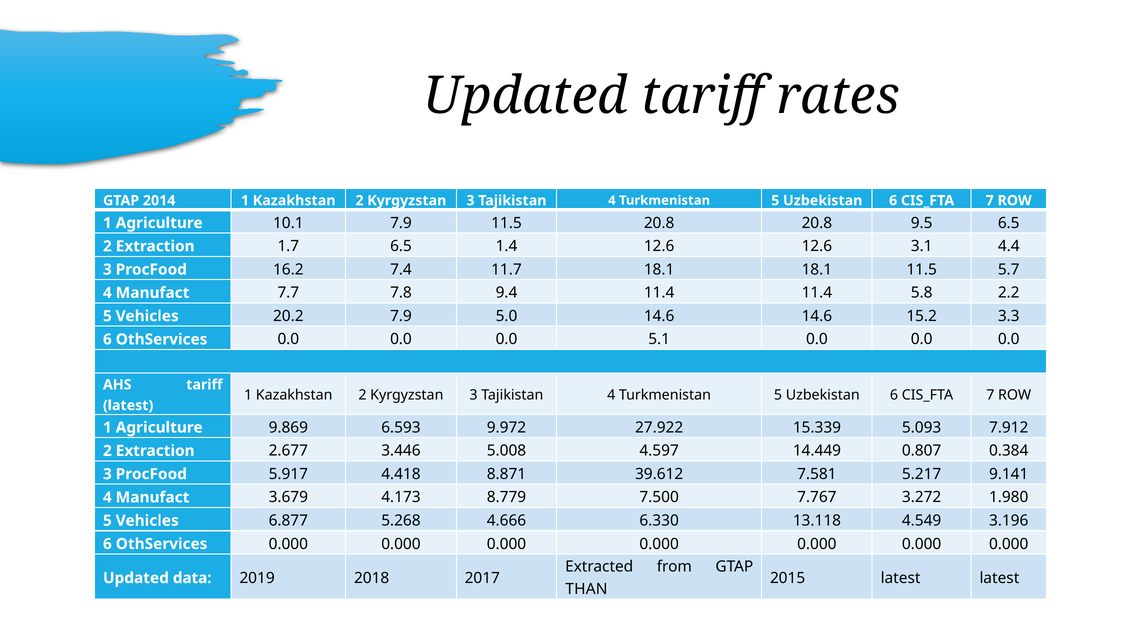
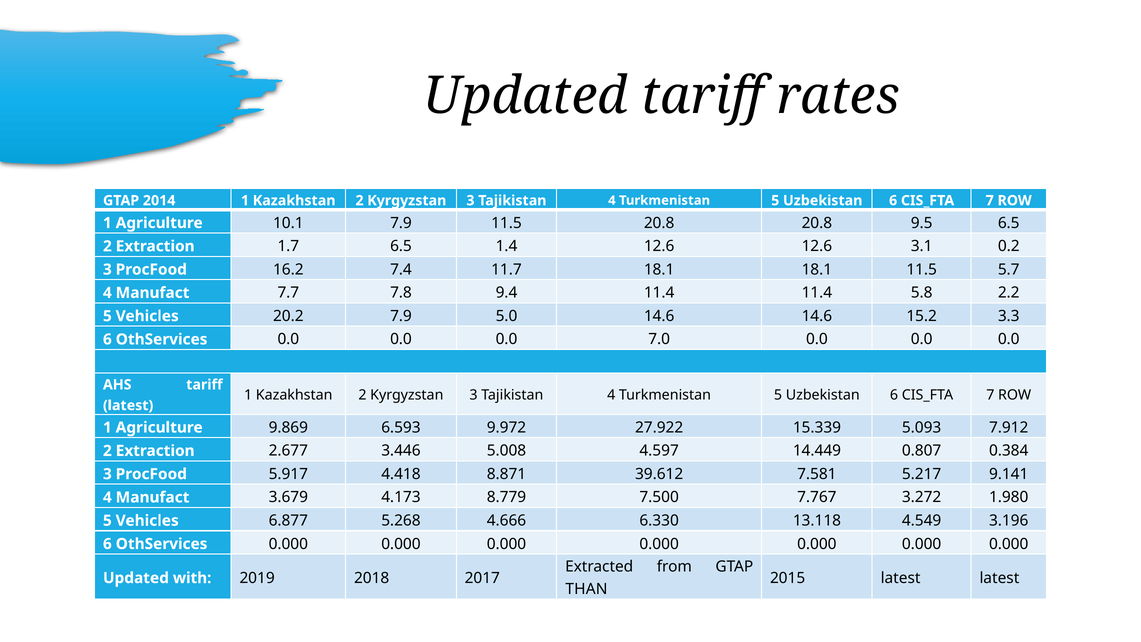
4.4: 4.4 -> 0.2
5.1: 5.1 -> 7.0
data: data -> with
